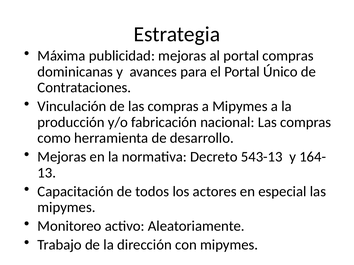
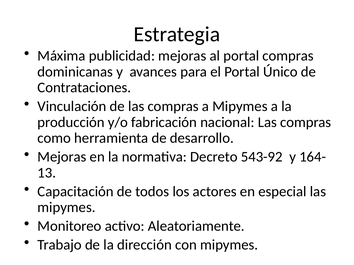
543-13: 543-13 -> 543-92
